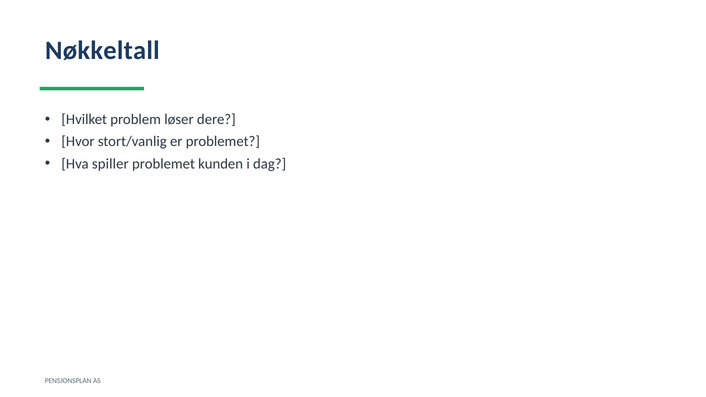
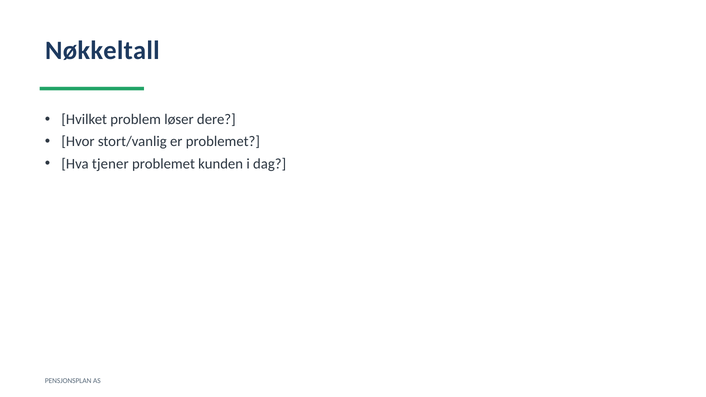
spiller: spiller -> tjener
